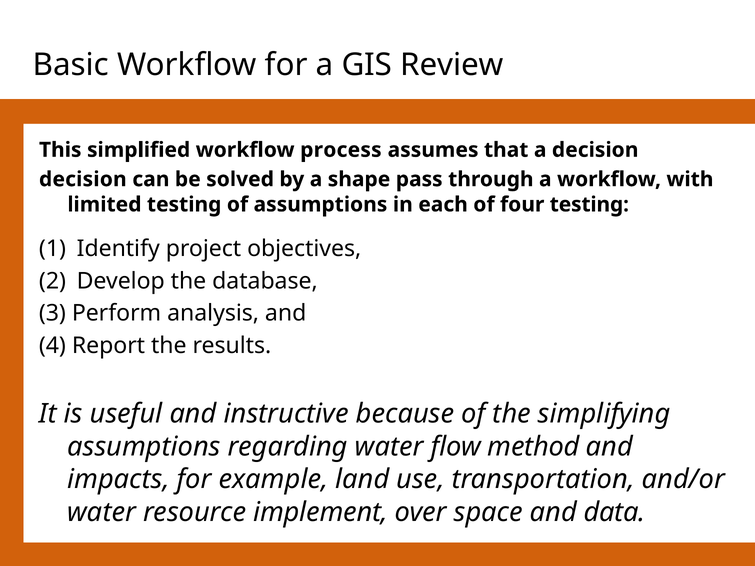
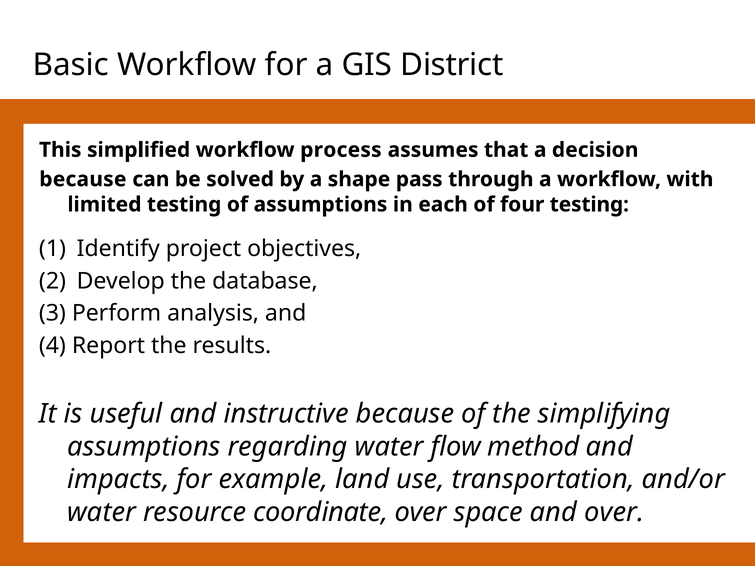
Review: Review -> District
decision at (83, 179): decision -> because
implement: implement -> coordinate
and data: data -> over
